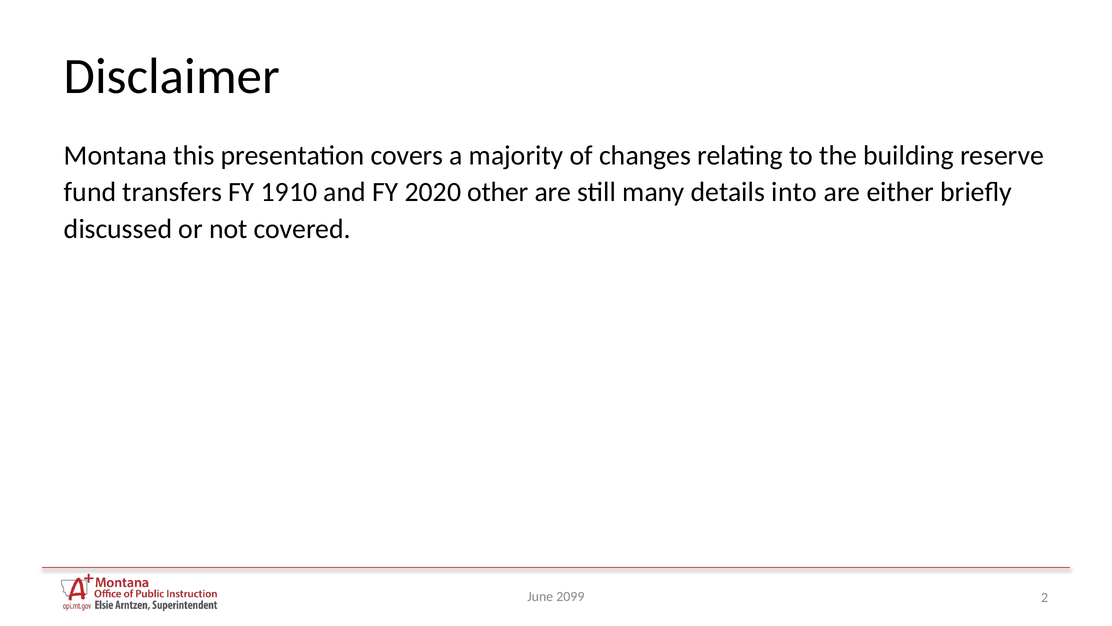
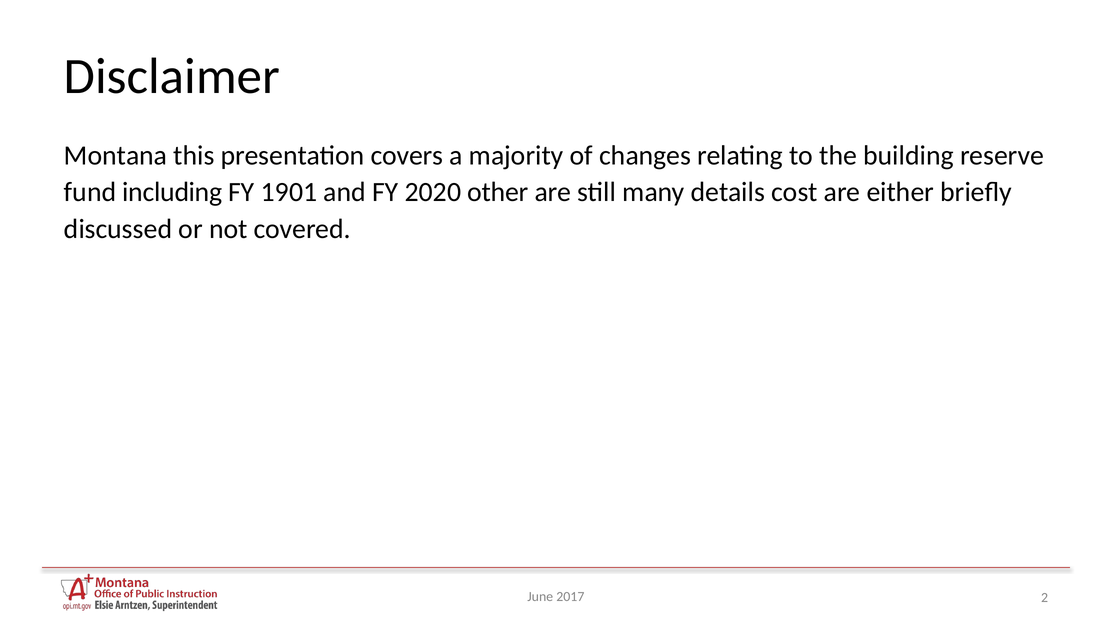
transfers: transfers -> including
1910: 1910 -> 1901
into: into -> cost
2099: 2099 -> 2017
